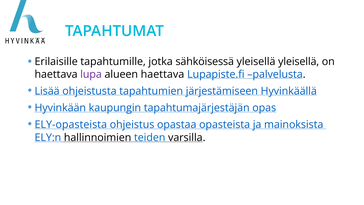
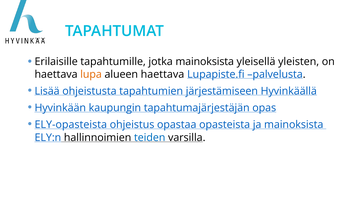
jotka sähköisessä: sähköisessä -> mainoksista
yleisellä yleisellä: yleisellä -> yleisten
lupa colour: purple -> orange
